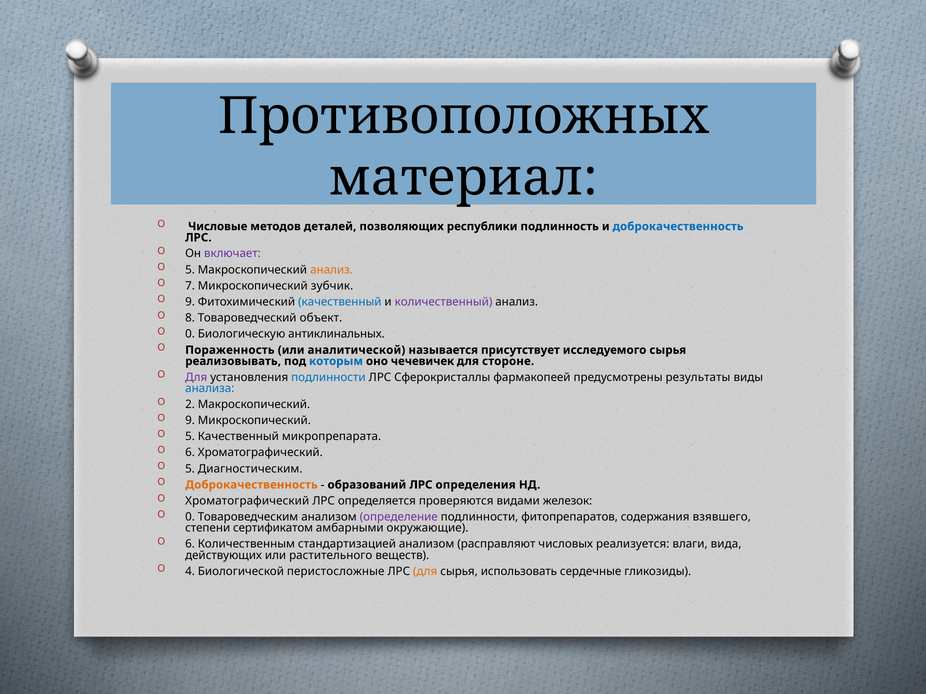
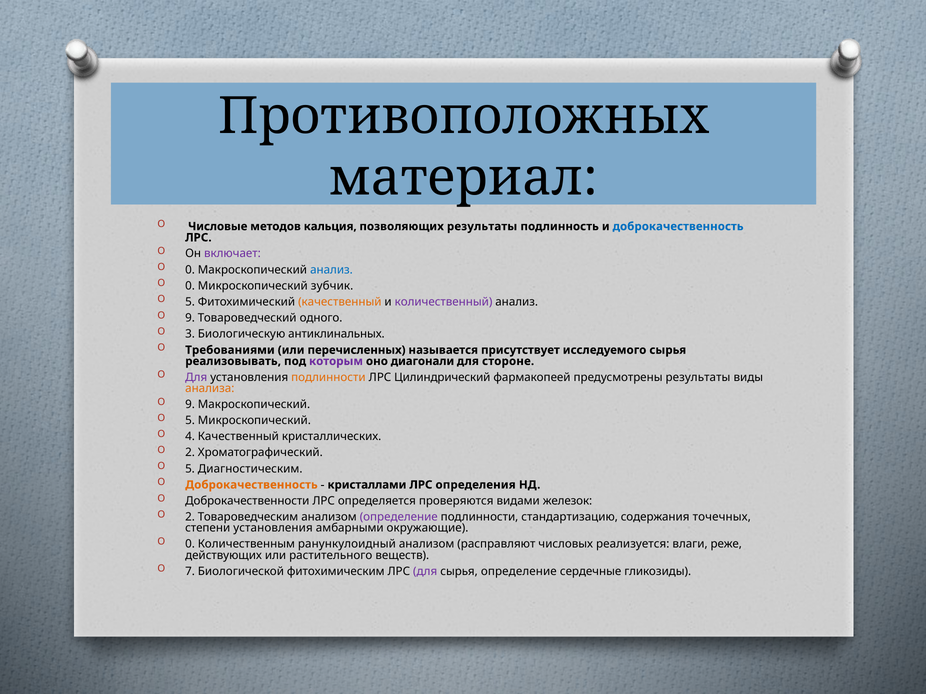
деталей: деталей -> кальция
позволяющих республики: республики -> результаты
5 at (190, 270): 5 -> 0
анализ at (331, 270) colour: orange -> blue
7 at (190, 286): 7 -> 0
9 at (190, 302): 9 -> 5
качественный at (340, 302) colour: blue -> orange
8 at (190, 318): 8 -> 9
объект: объект -> одного
0 at (190, 334): 0 -> 3
Пораженность: Пораженность -> Требованиями
аналитической: аналитической -> перечисленных
которым colour: blue -> purple
чечевичек: чечевичек -> диагонали
подлинности at (328, 378) colour: blue -> orange
Сферокристаллы: Сферокристаллы -> Цилиндрический
анализа colour: blue -> orange
2 at (190, 405): 2 -> 9
9 at (190, 421): 9 -> 5
5 at (190, 437): 5 -> 4
микропрепарата: микропрепарата -> кристаллических
6 at (190, 453): 6 -> 2
образований: образований -> кристаллами
Хроматографический at (247, 501): Хроматографический -> Доброкачественности
0 at (190, 517): 0 -> 2
фитопрепаратов: фитопрепаратов -> стандартизацию
взявшего: взявшего -> точечных
степени сертификатом: сертификатом -> установления
6 at (190, 545): 6 -> 0
стандартизацией: стандартизацией -> ранункулоидный
вида: вида -> реже
4: 4 -> 7
перистосложные: перистосложные -> фитохимическим
для at (425, 572) colour: orange -> purple
сырья использовать: использовать -> определение
